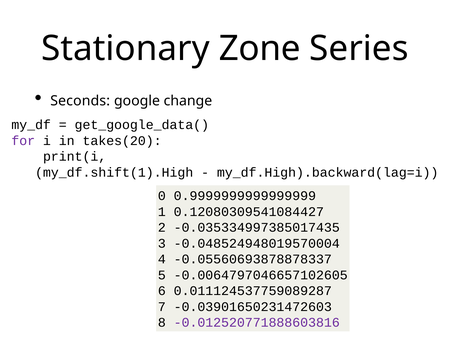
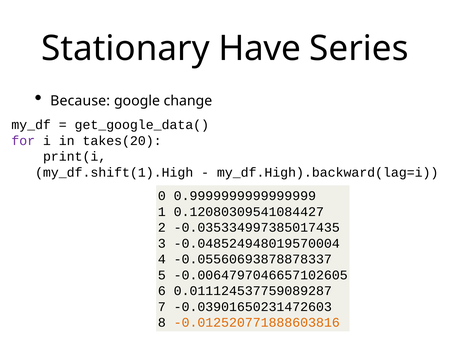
Zone: Zone -> Have
Seconds: Seconds -> Because
-0.012520771888603816 colour: purple -> orange
